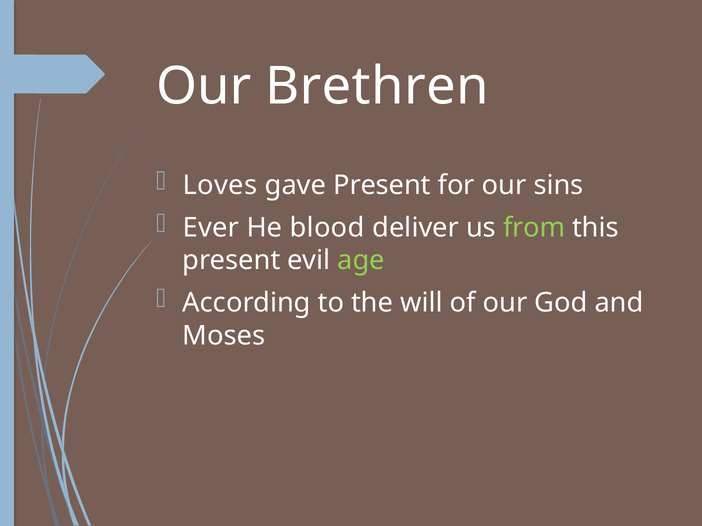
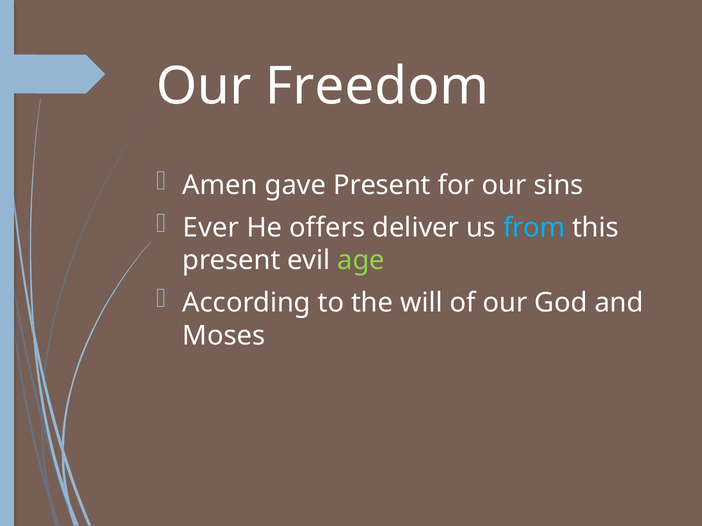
Brethren: Brethren -> Freedom
Loves: Loves -> Amen
blood: blood -> offers
from colour: light green -> light blue
